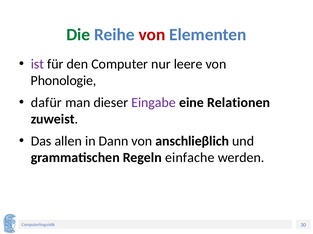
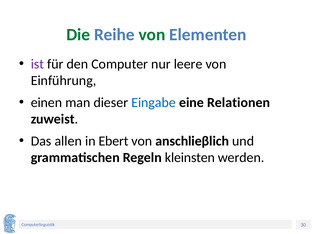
von at (152, 35) colour: red -> green
Phonologie: Phonologie -> Einführung
dafür: dafür -> einen
Eingabe colour: purple -> blue
Dann: Dann -> Ebert
einfache: einfache -> kleinsten
